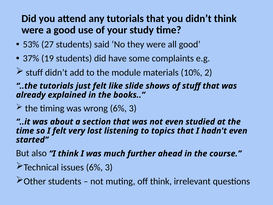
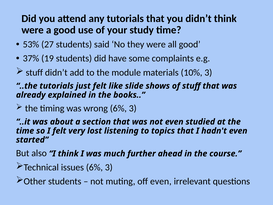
10% 2: 2 -> 3
off think: think -> even
